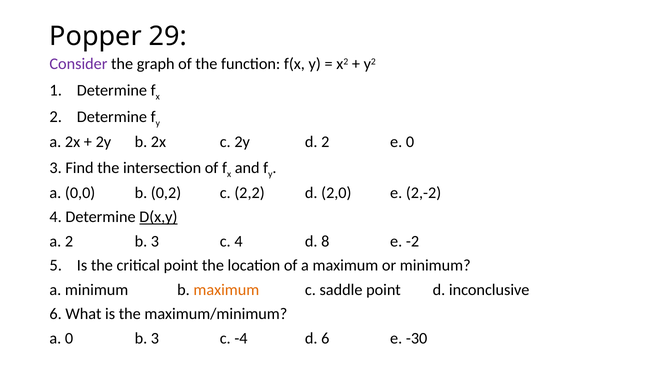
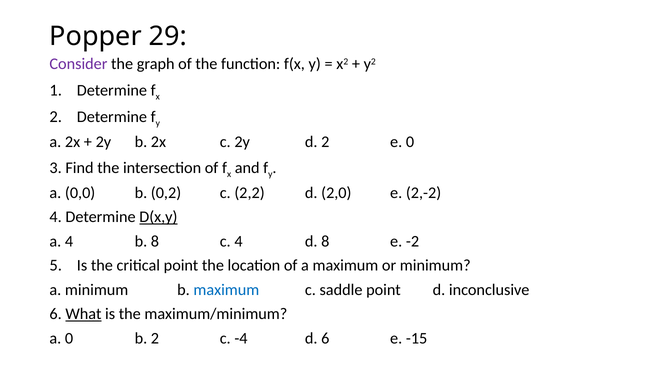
a 2: 2 -> 4
3 at (155, 241): 3 -> 8
maximum at (226, 290) colour: orange -> blue
What underline: none -> present
0 b 3: 3 -> 2
-30: -30 -> -15
